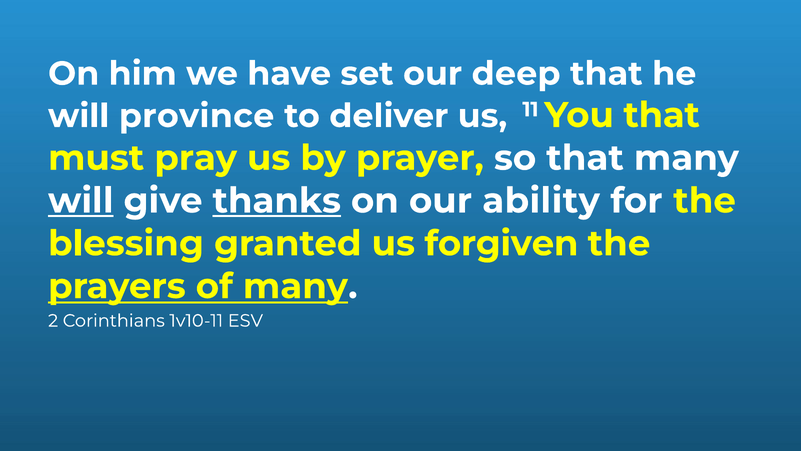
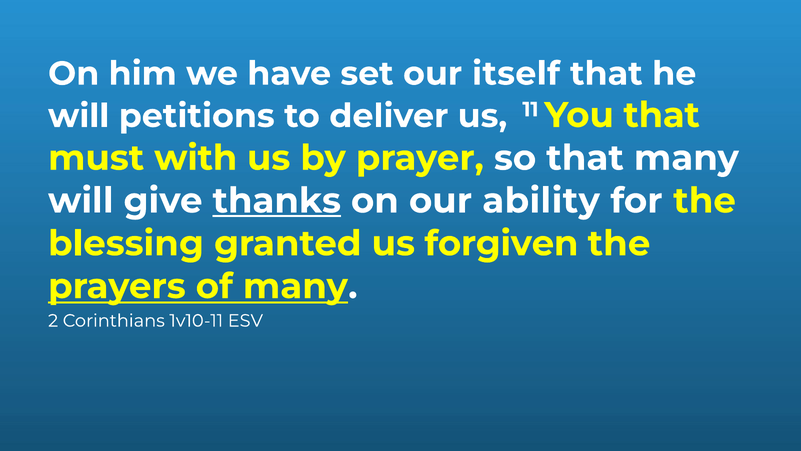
deep: deep -> itself
province: province -> petitions
pray: pray -> with
will at (81, 201) underline: present -> none
